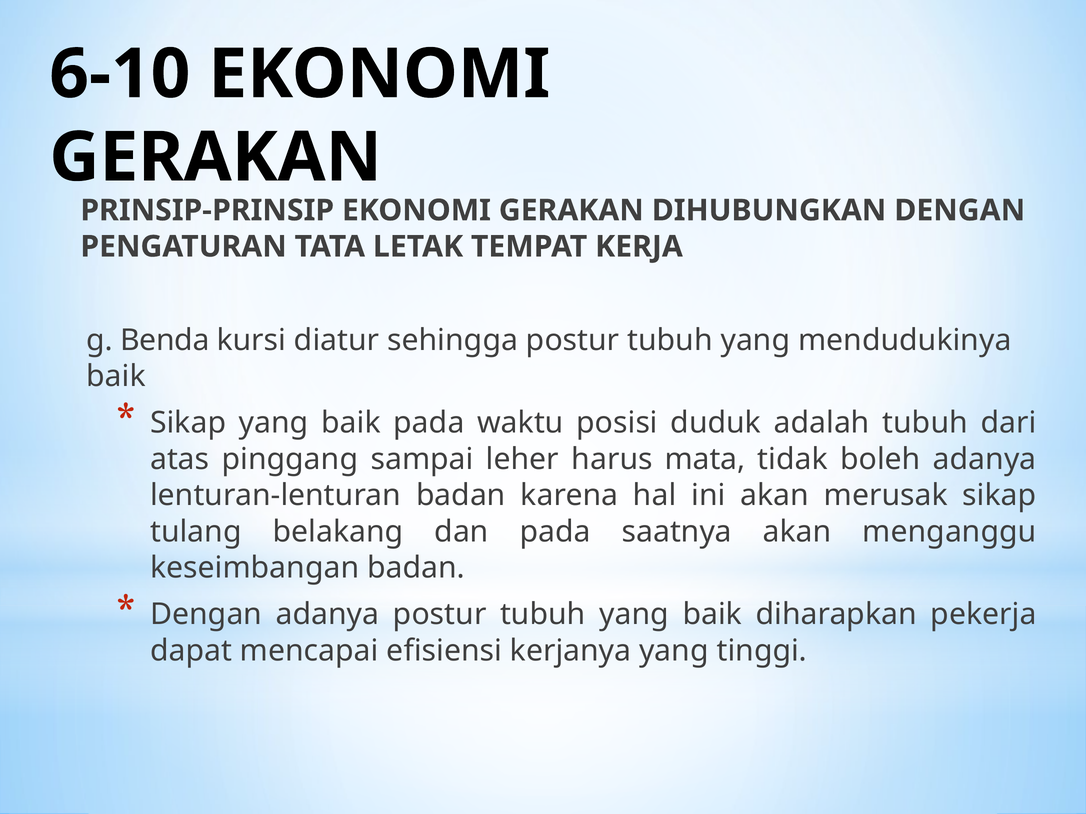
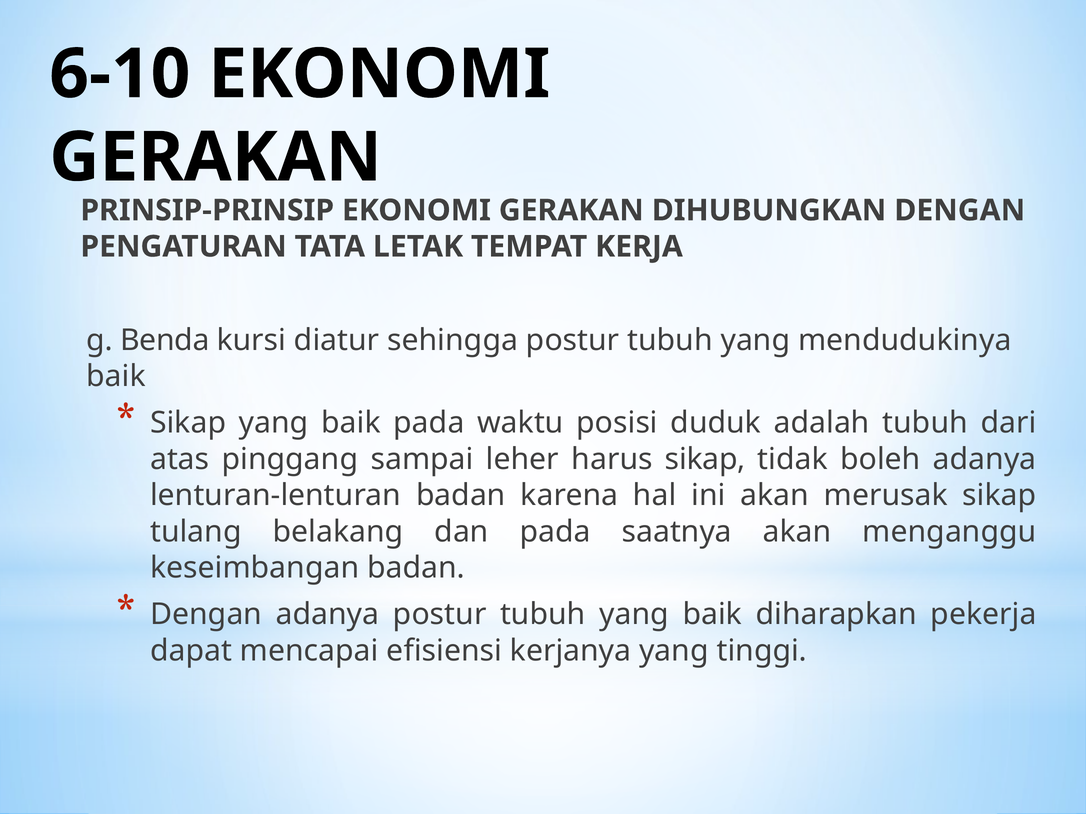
harus mata: mata -> sikap
